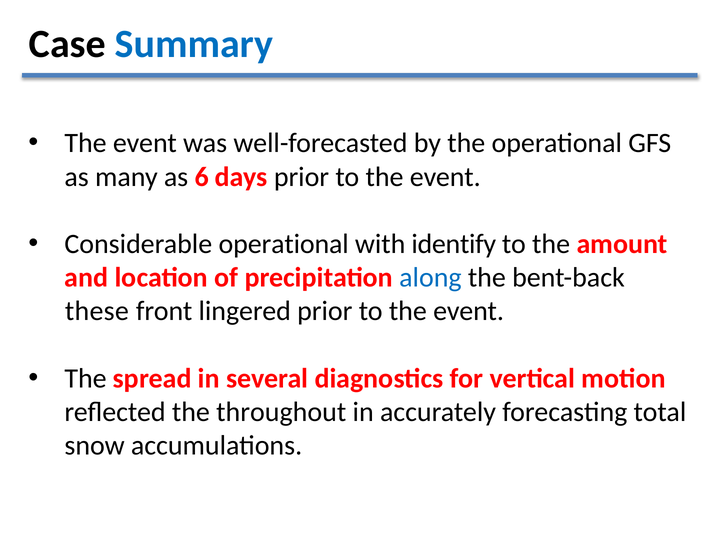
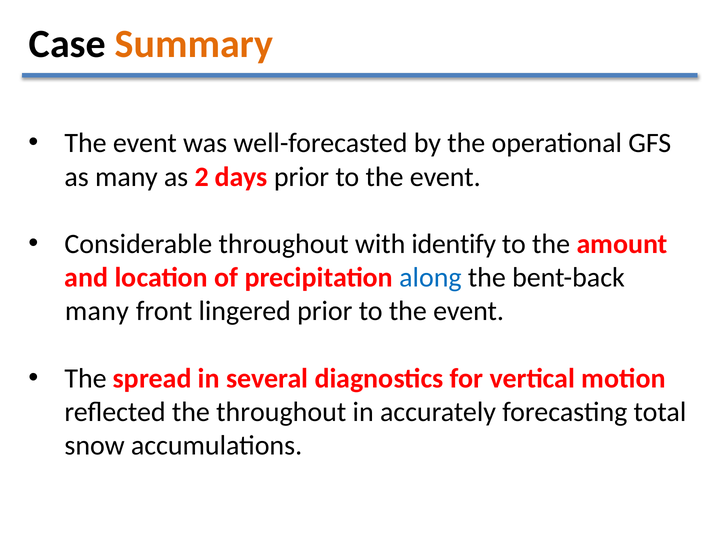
Summary colour: blue -> orange
6: 6 -> 2
Considerable operational: operational -> throughout
these at (97, 311): these -> many
